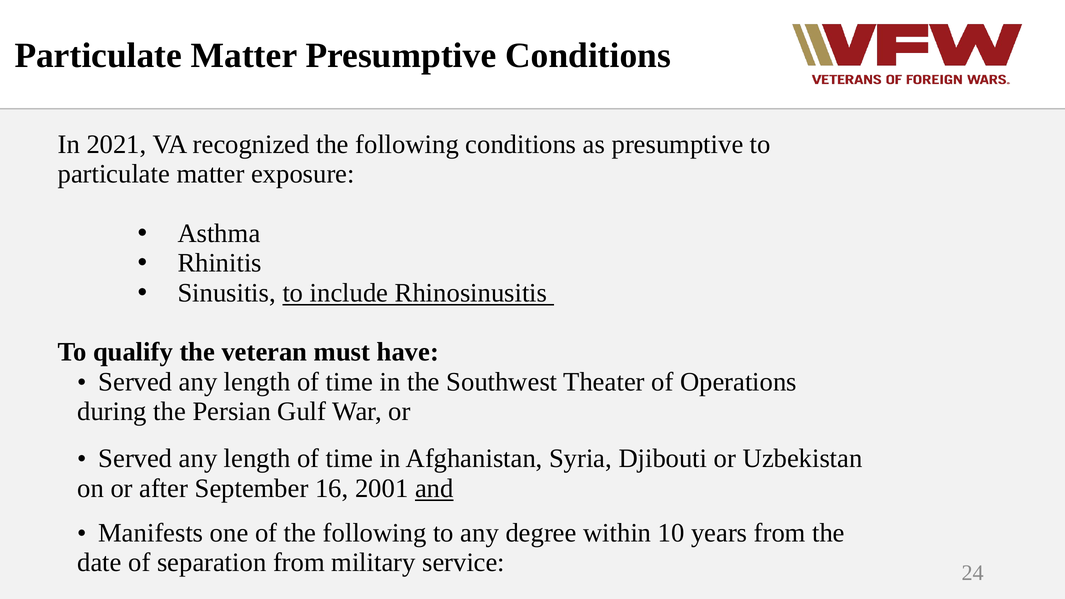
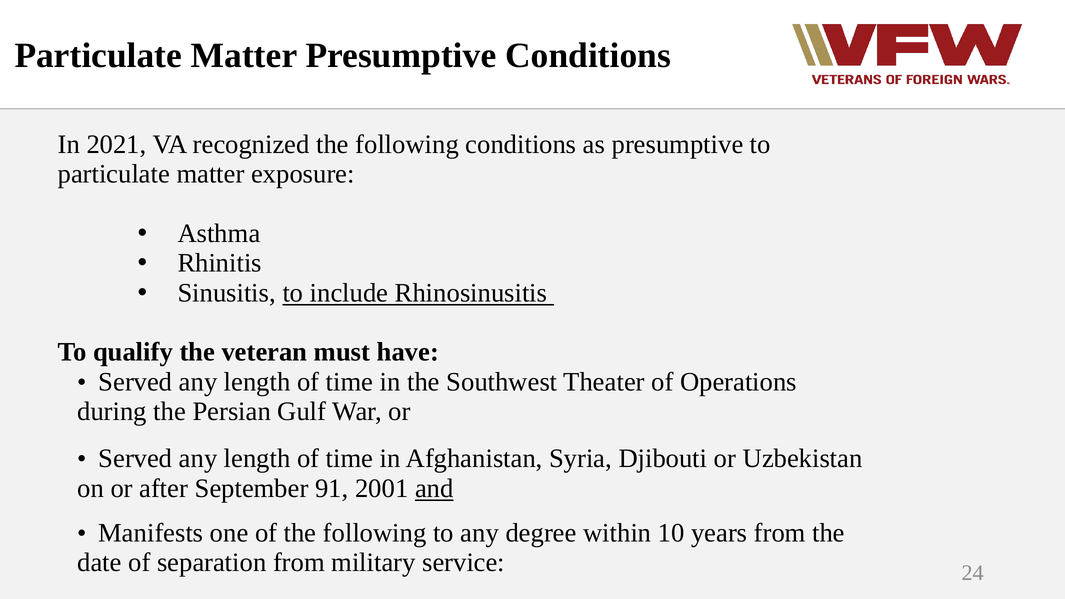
16: 16 -> 91
